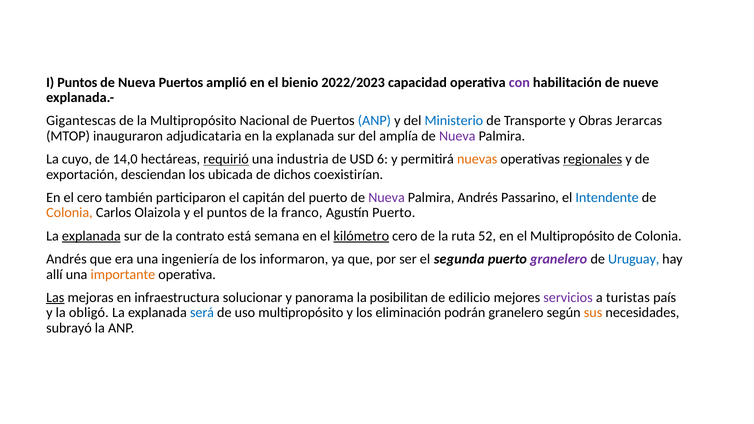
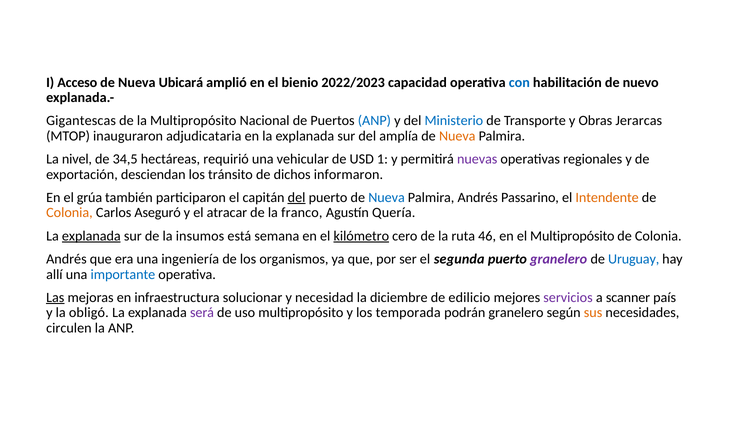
I Puntos: Puntos -> Acceso
Nueva Puertos: Puertos -> Ubicará
con colour: purple -> blue
nueve: nueve -> nuevo
Nueva at (457, 136) colour: purple -> orange
cuyo: cuyo -> nivel
14,0: 14,0 -> 34,5
requirió underline: present -> none
industria: industria -> vehicular
6: 6 -> 1
nuevas colour: orange -> purple
regionales underline: present -> none
ubicada: ubicada -> tránsito
coexistirían: coexistirían -> informaron
el cero: cero -> grúa
del at (297, 198) underline: none -> present
Nueva at (387, 198) colour: purple -> blue
Intendente colour: blue -> orange
Olaizola: Olaizola -> Aseguró
el puntos: puntos -> atracar
Agustín Puerto: Puerto -> Quería
contrato: contrato -> insumos
52: 52 -> 46
informaron: informaron -> organismos
importante colour: orange -> blue
panorama: panorama -> necesidad
posibilitan: posibilitan -> diciembre
turistas: turistas -> scanner
será colour: blue -> purple
eliminación: eliminación -> temporada
subrayó: subrayó -> circulen
